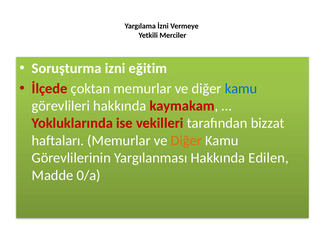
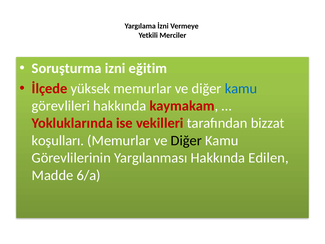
çoktan: çoktan -> yüksek
haftaları: haftaları -> koşulları
Diğer at (186, 140) colour: orange -> black
0/a: 0/a -> 6/a
